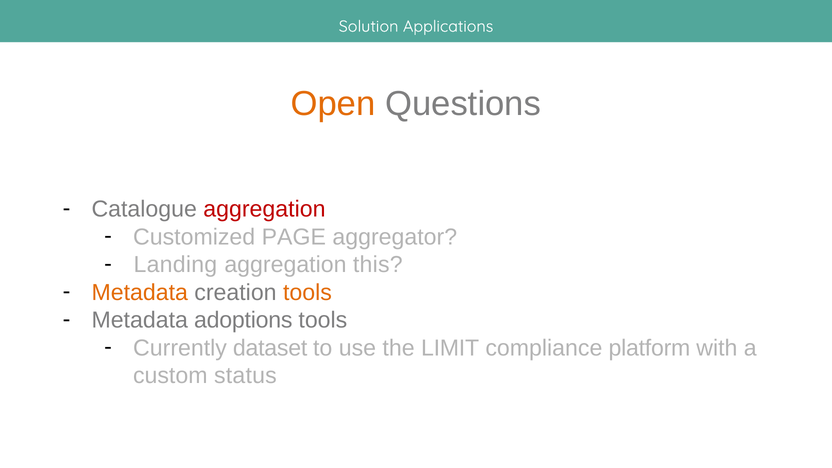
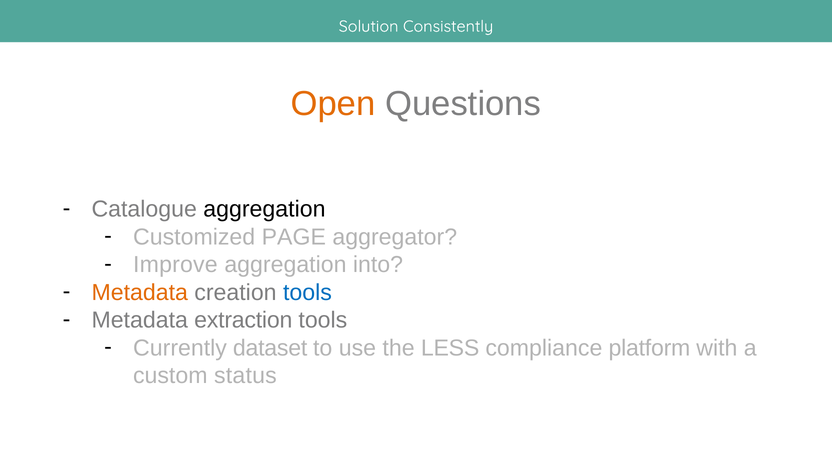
Applications: Applications -> Consistently
aggregation at (264, 209) colour: red -> black
Landing: Landing -> Improve
this: this -> into
tools at (307, 293) colour: orange -> blue
adoptions: adoptions -> extraction
LIMIT: LIMIT -> LESS
